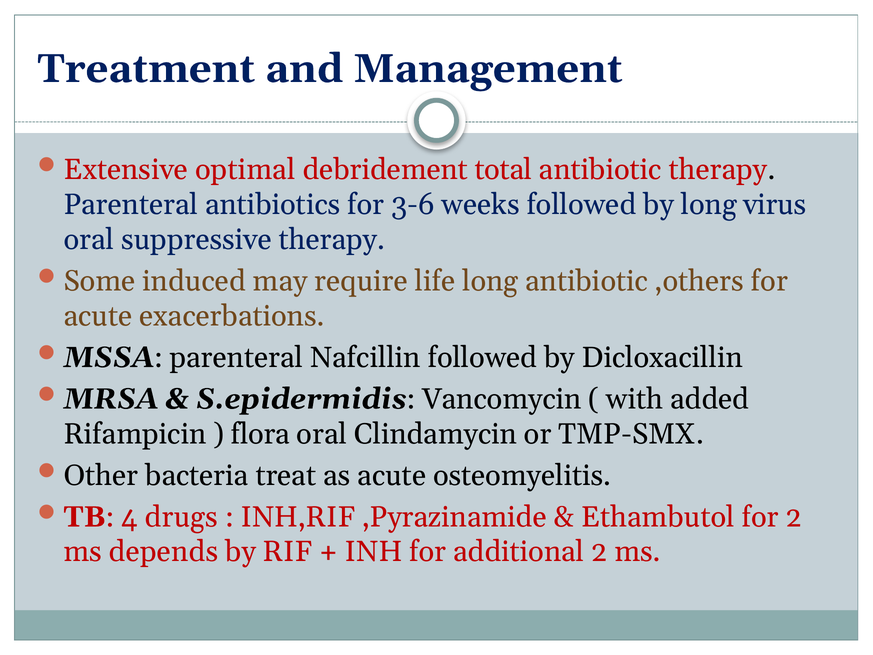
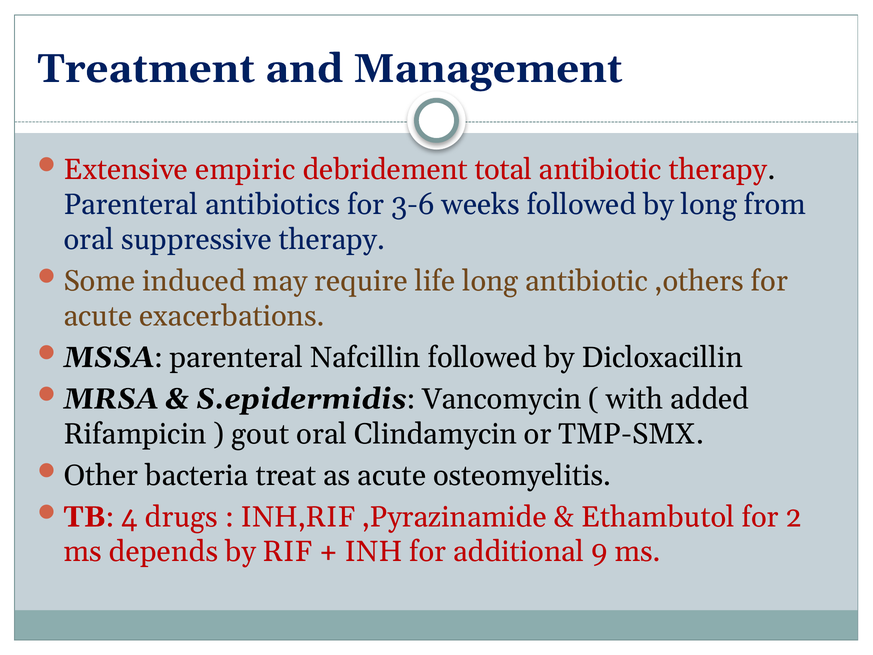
optimal: optimal -> empiric
virus: virus -> from
flora: flora -> gout
additional 2: 2 -> 9
